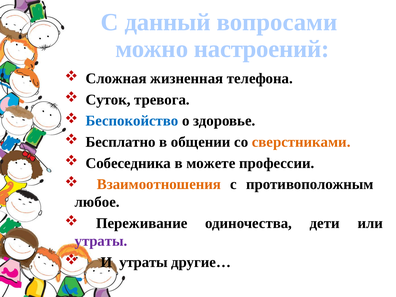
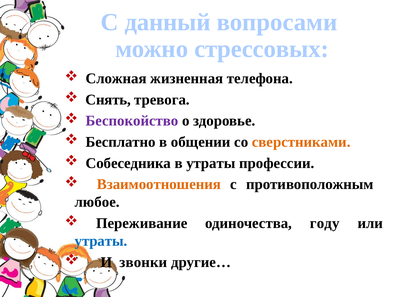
настроений: настроений -> стрессовых
Суток: Суток -> Снять
Беспокойство colour: blue -> purple
в можете: можете -> утраты
дети: дети -> году
утраты at (101, 241) colour: purple -> blue
И утраты: утраты -> звонки
